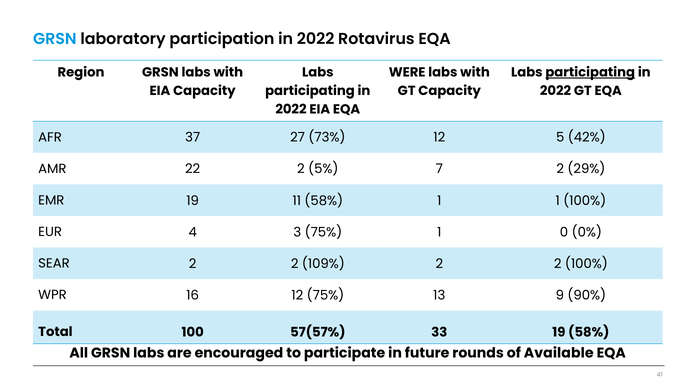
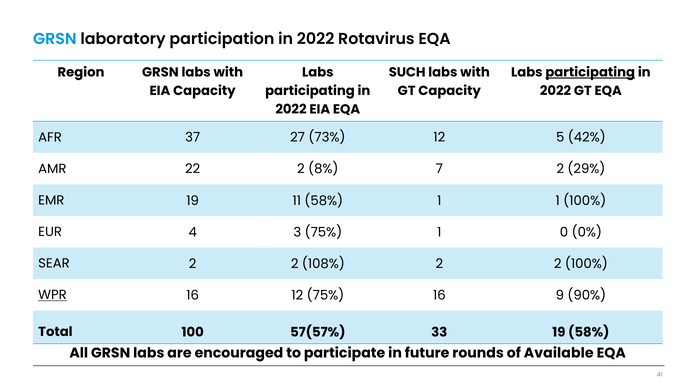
WERE: WERE -> SUCH
5%: 5% -> 8%
109%: 109% -> 108%
WPR underline: none -> present
75% 13: 13 -> 16
